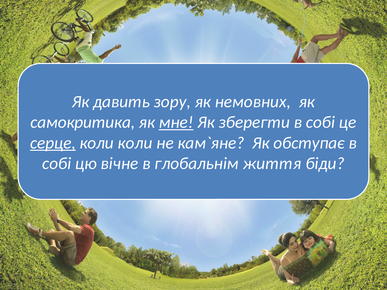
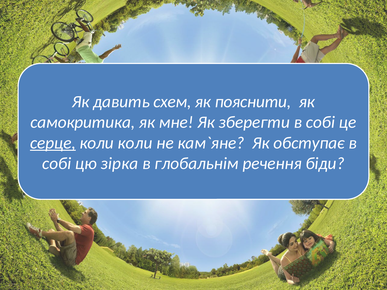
зору: зору -> схем
немовних: немовних -> пояснити
мне underline: present -> none
вічне: вічне -> зірка
життя: життя -> речення
